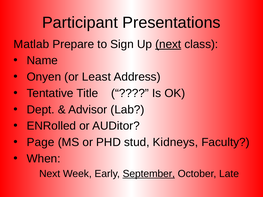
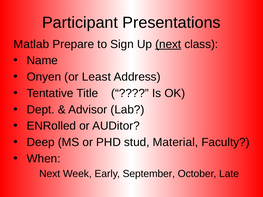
Page: Page -> Deep
Kidneys: Kidneys -> Material
September underline: present -> none
